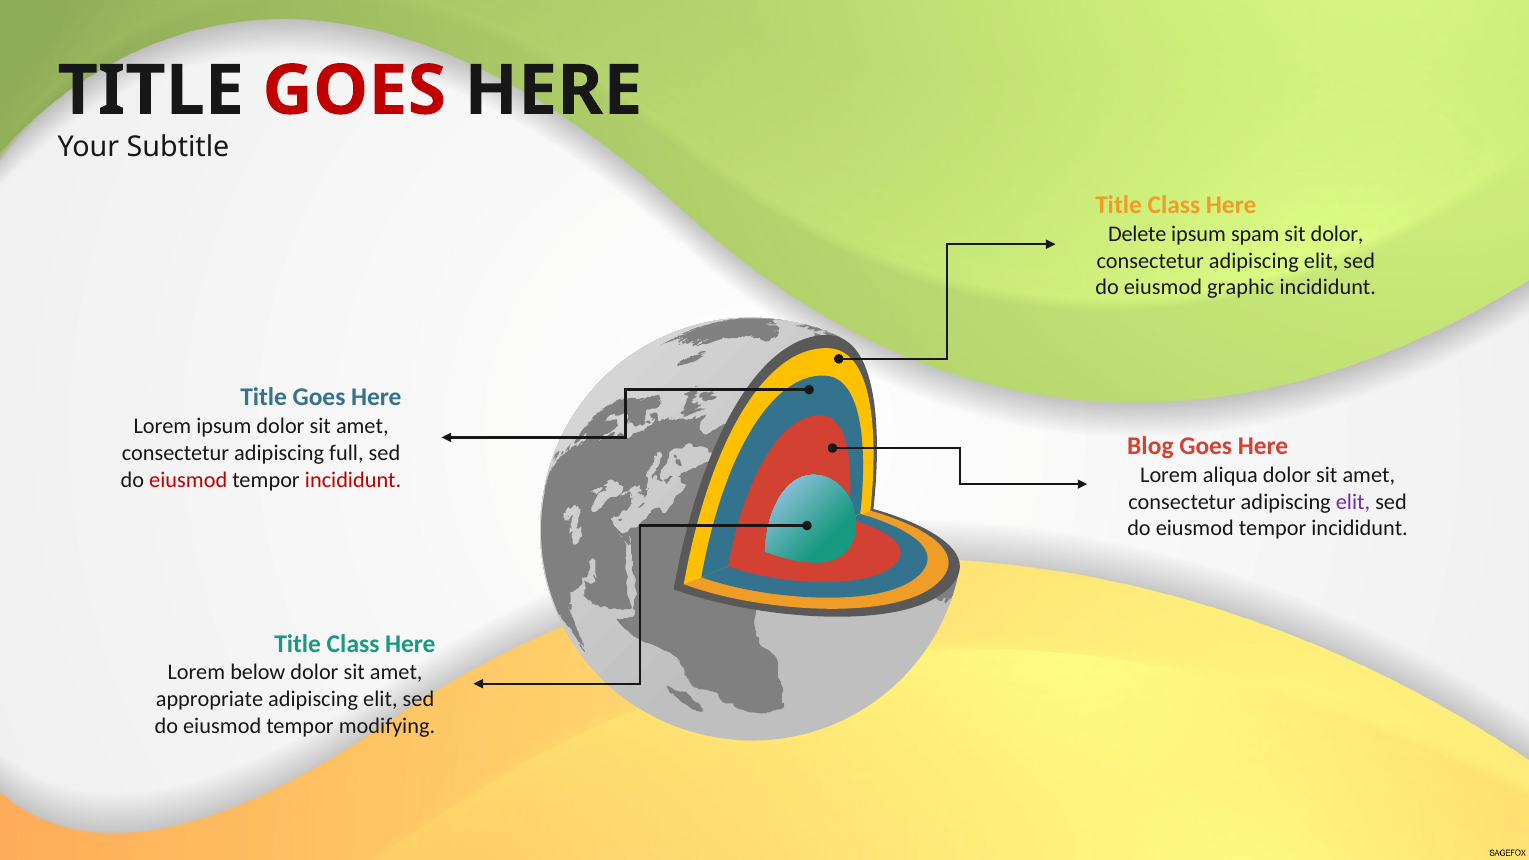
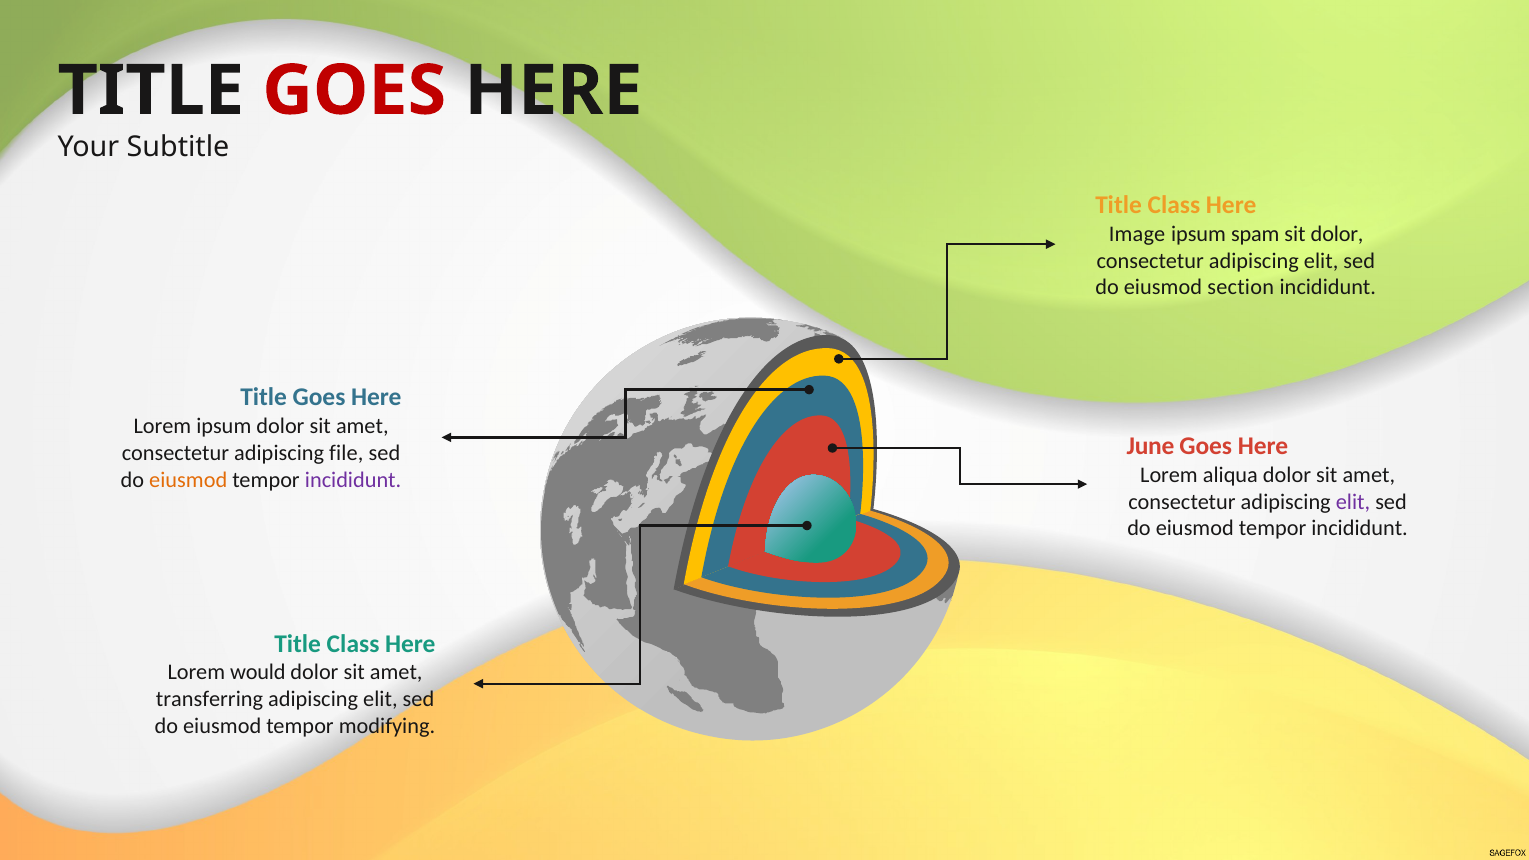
Delete: Delete -> Image
graphic: graphic -> section
Blog: Blog -> June
full: full -> file
eiusmod at (188, 480) colour: red -> orange
incididunt at (353, 480) colour: red -> purple
below: below -> would
appropriate: appropriate -> transferring
